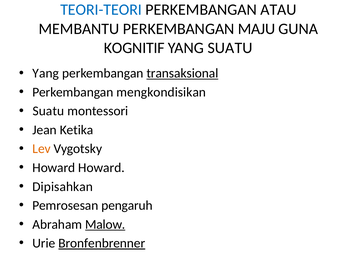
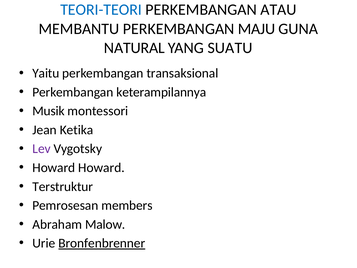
KOGNITIF: KOGNITIF -> NATURAL
Yang at (46, 73): Yang -> Yaitu
transaksional underline: present -> none
mengkondisikan: mengkondisikan -> keterampilannya
Suatu at (48, 111): Suatu -> Musik
Lev colour: orange -> purple
Dipisahkan: Dipisahkan -> Terstruktur
pengaruh: pengaruh -> members
Malow underline: present -> none
